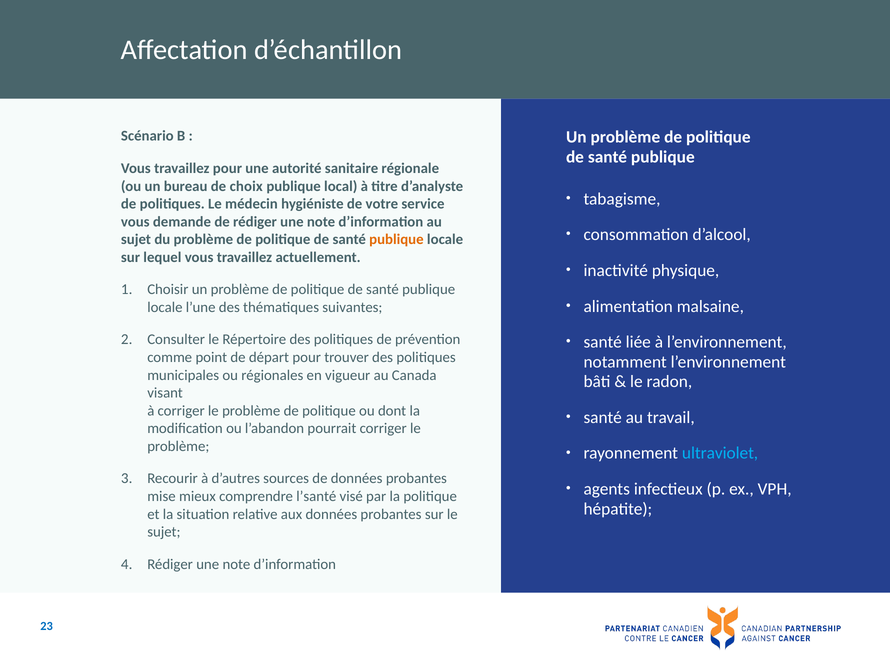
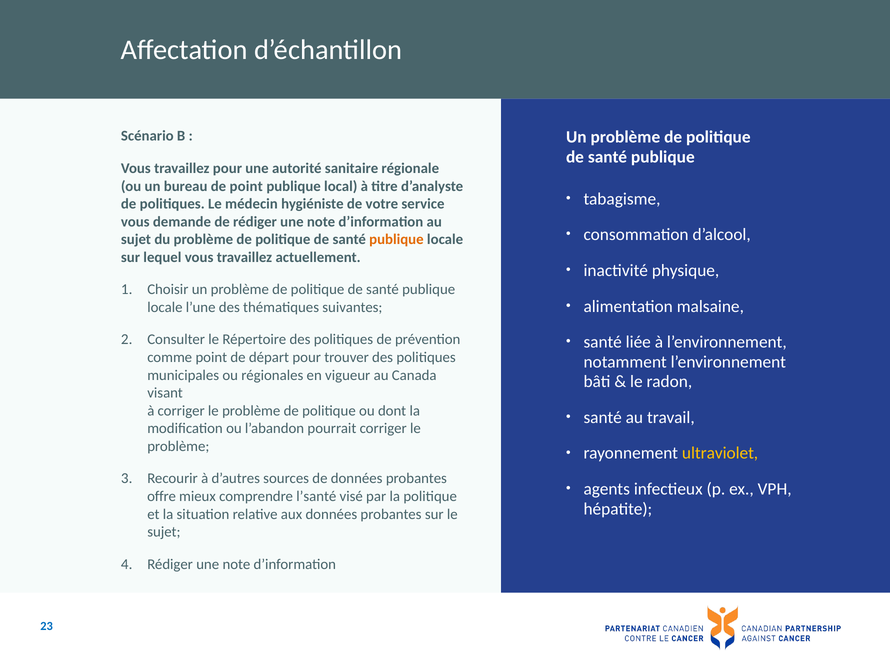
de choix: choix -> point
ultraviolet colour: light blue -> yellow
mise: mise -> offre
